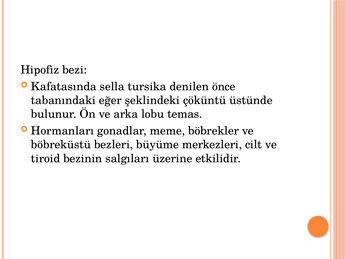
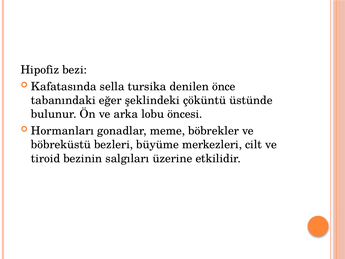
temas: temas -> öncesi
